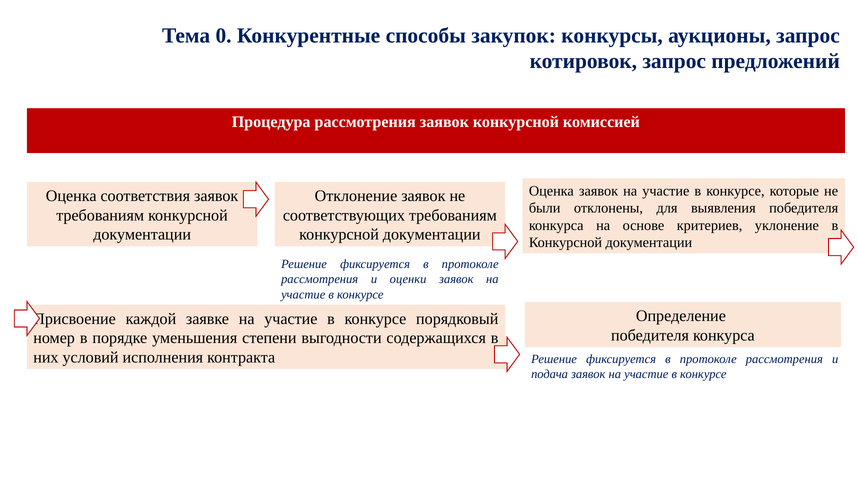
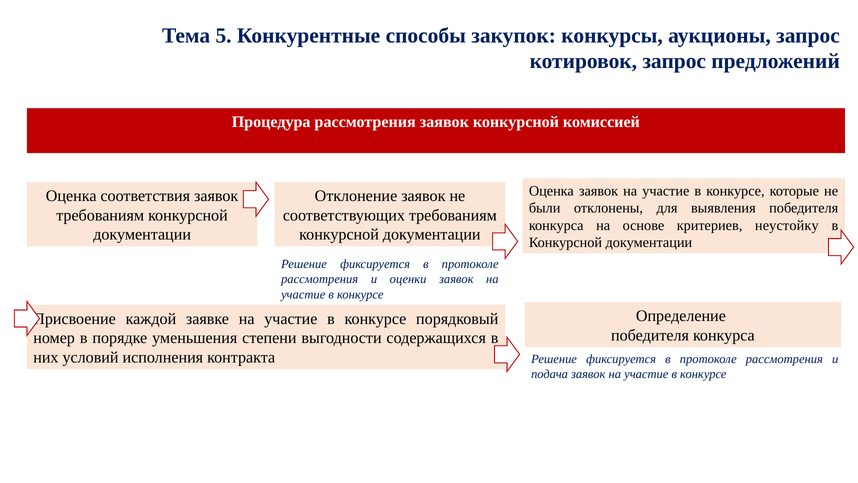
0: 0 -> 5
уклонение: уклонение -> неустойку
